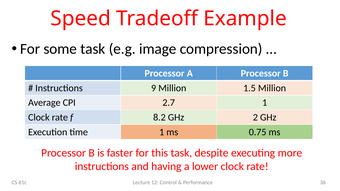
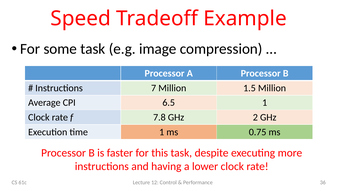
9: 9 -> 7
2.7: 2.7 -> 6.5
8.2: 8.2 -> 7.8
